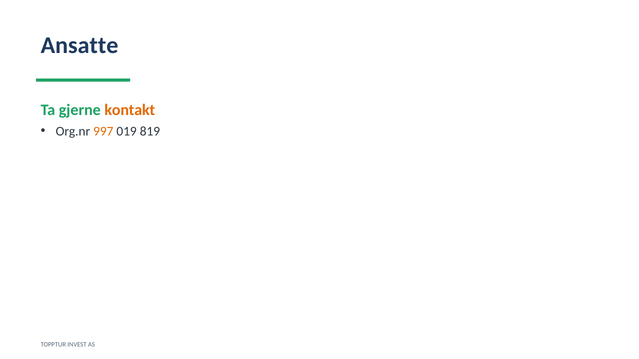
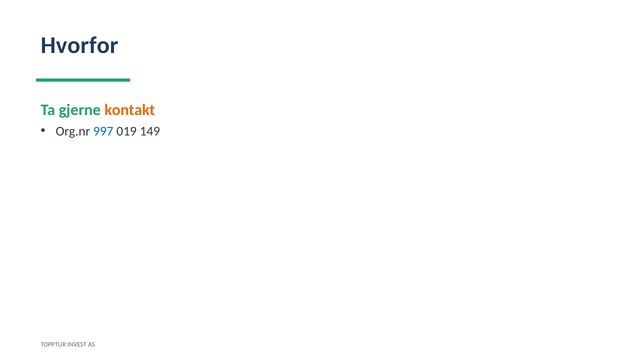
Ansatte: Ansatte -> Hvorfor
997 colour: orange -> blue
819: 819 -> 149
